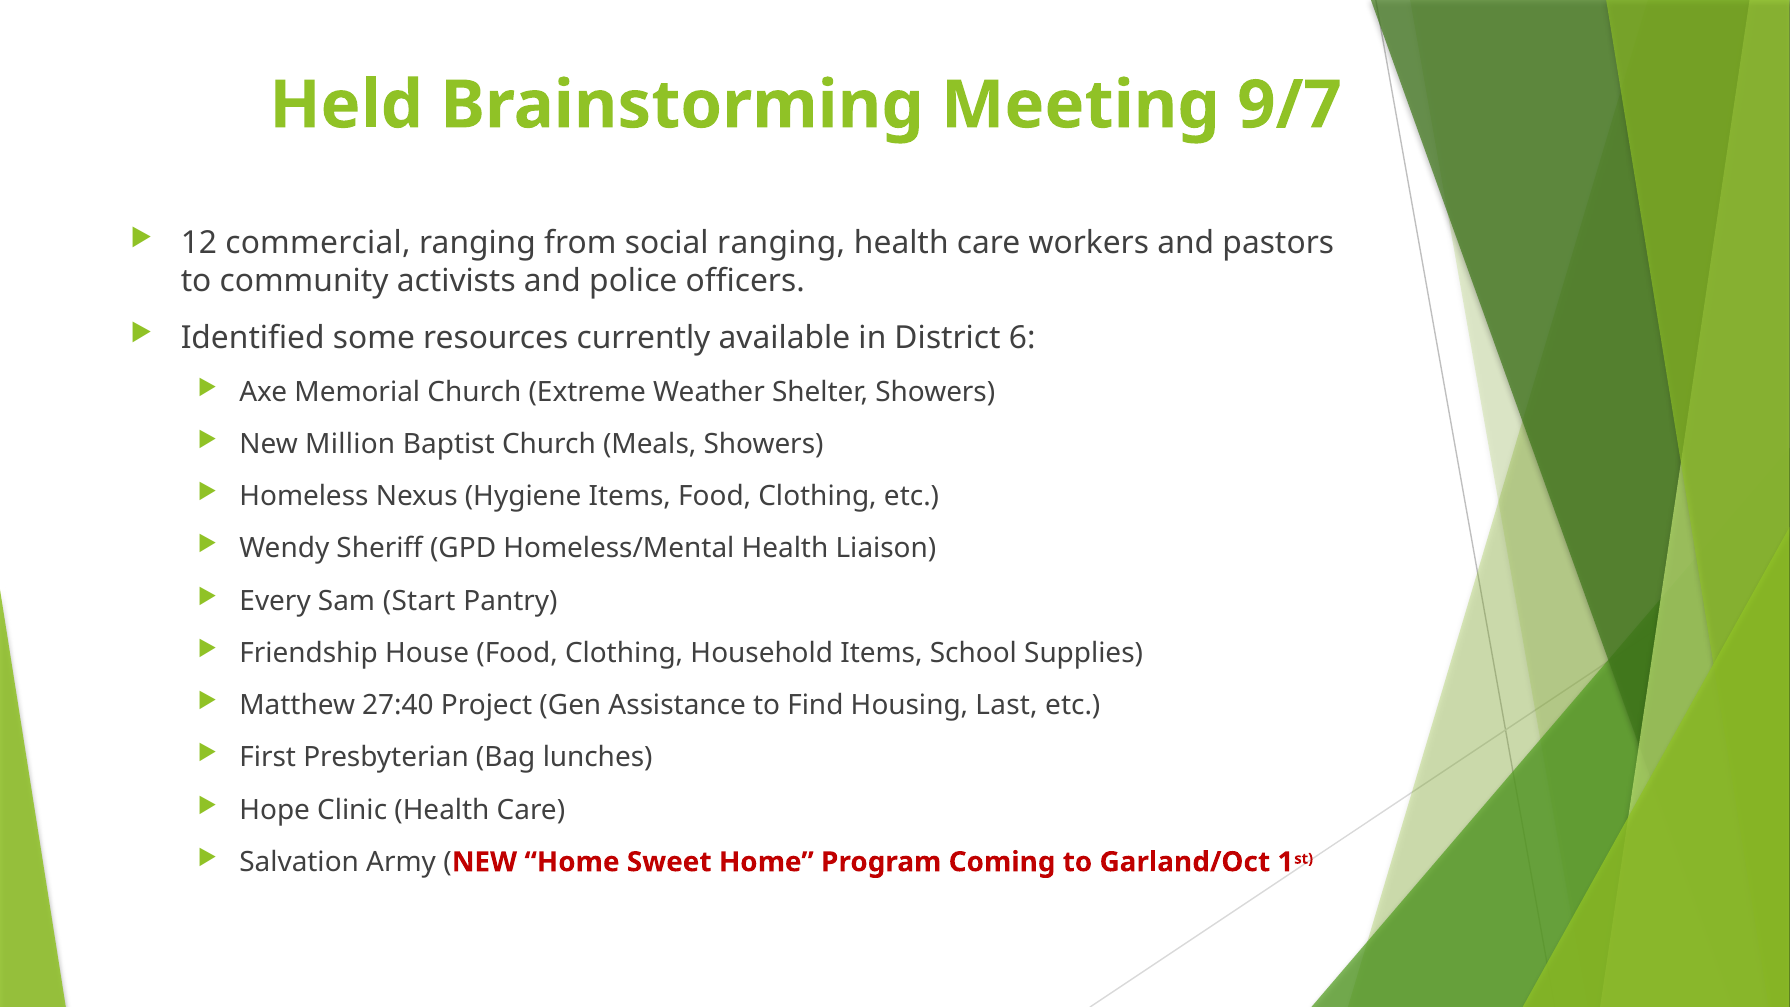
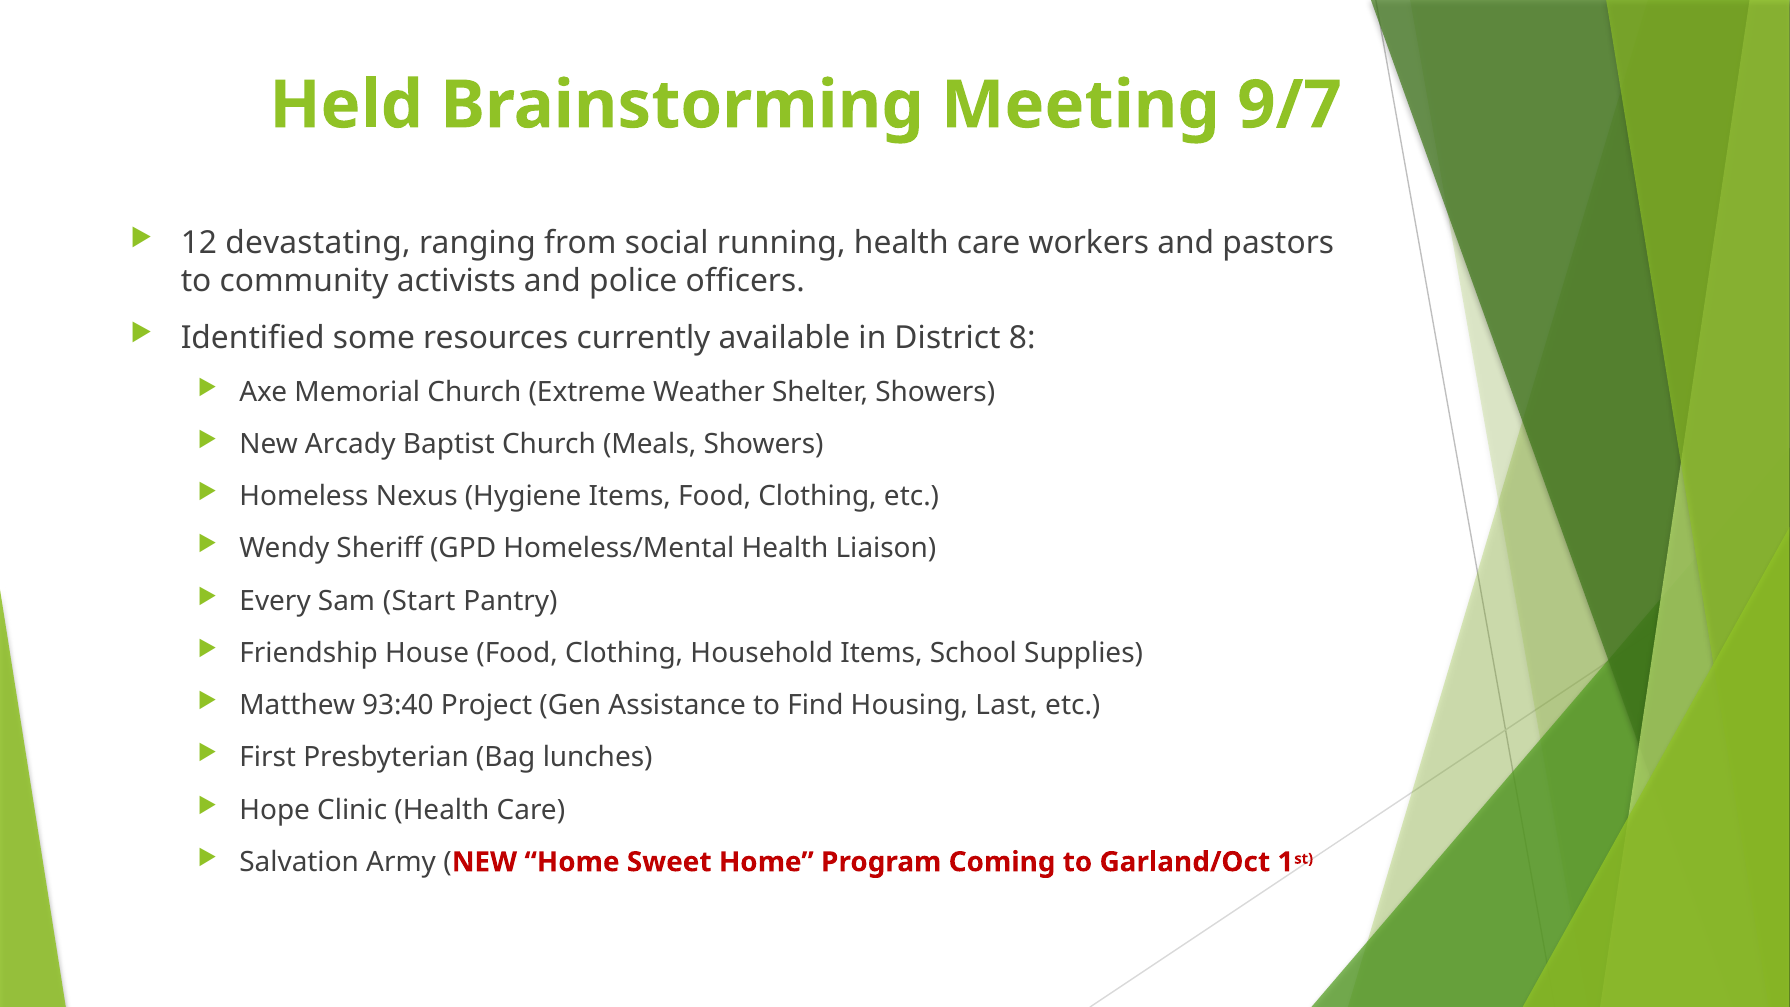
commercial: commercial -> devastating
social ranging: ranging -> running
6: 6 -> 8
Million: Million -> Arcady
27:40: 27:40 -> 93:40
